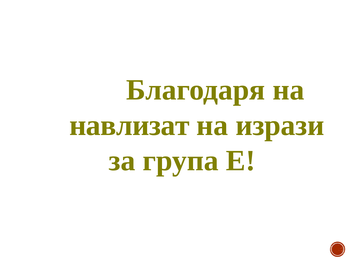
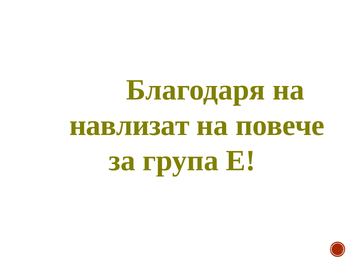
изрази: изрази -> повече
